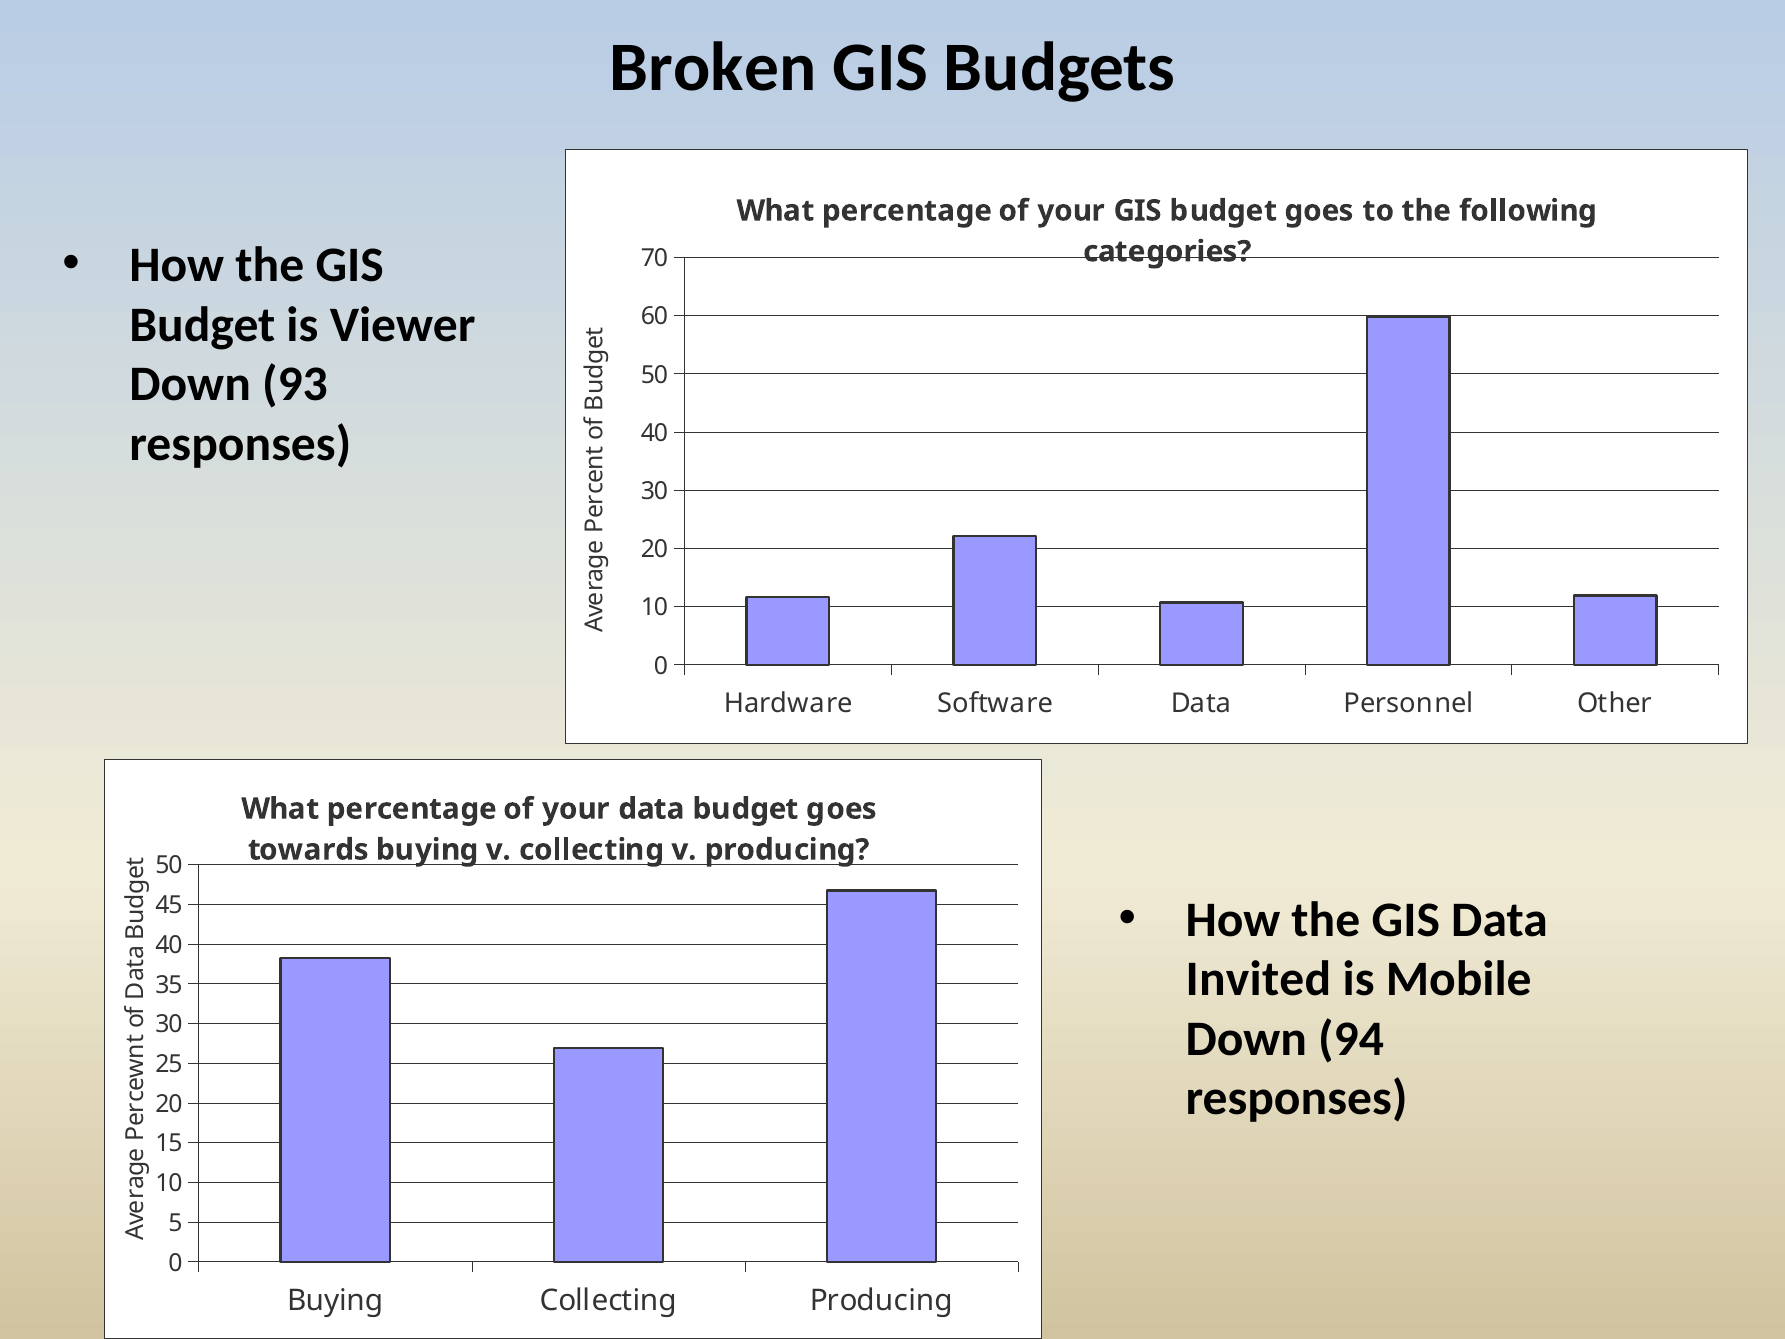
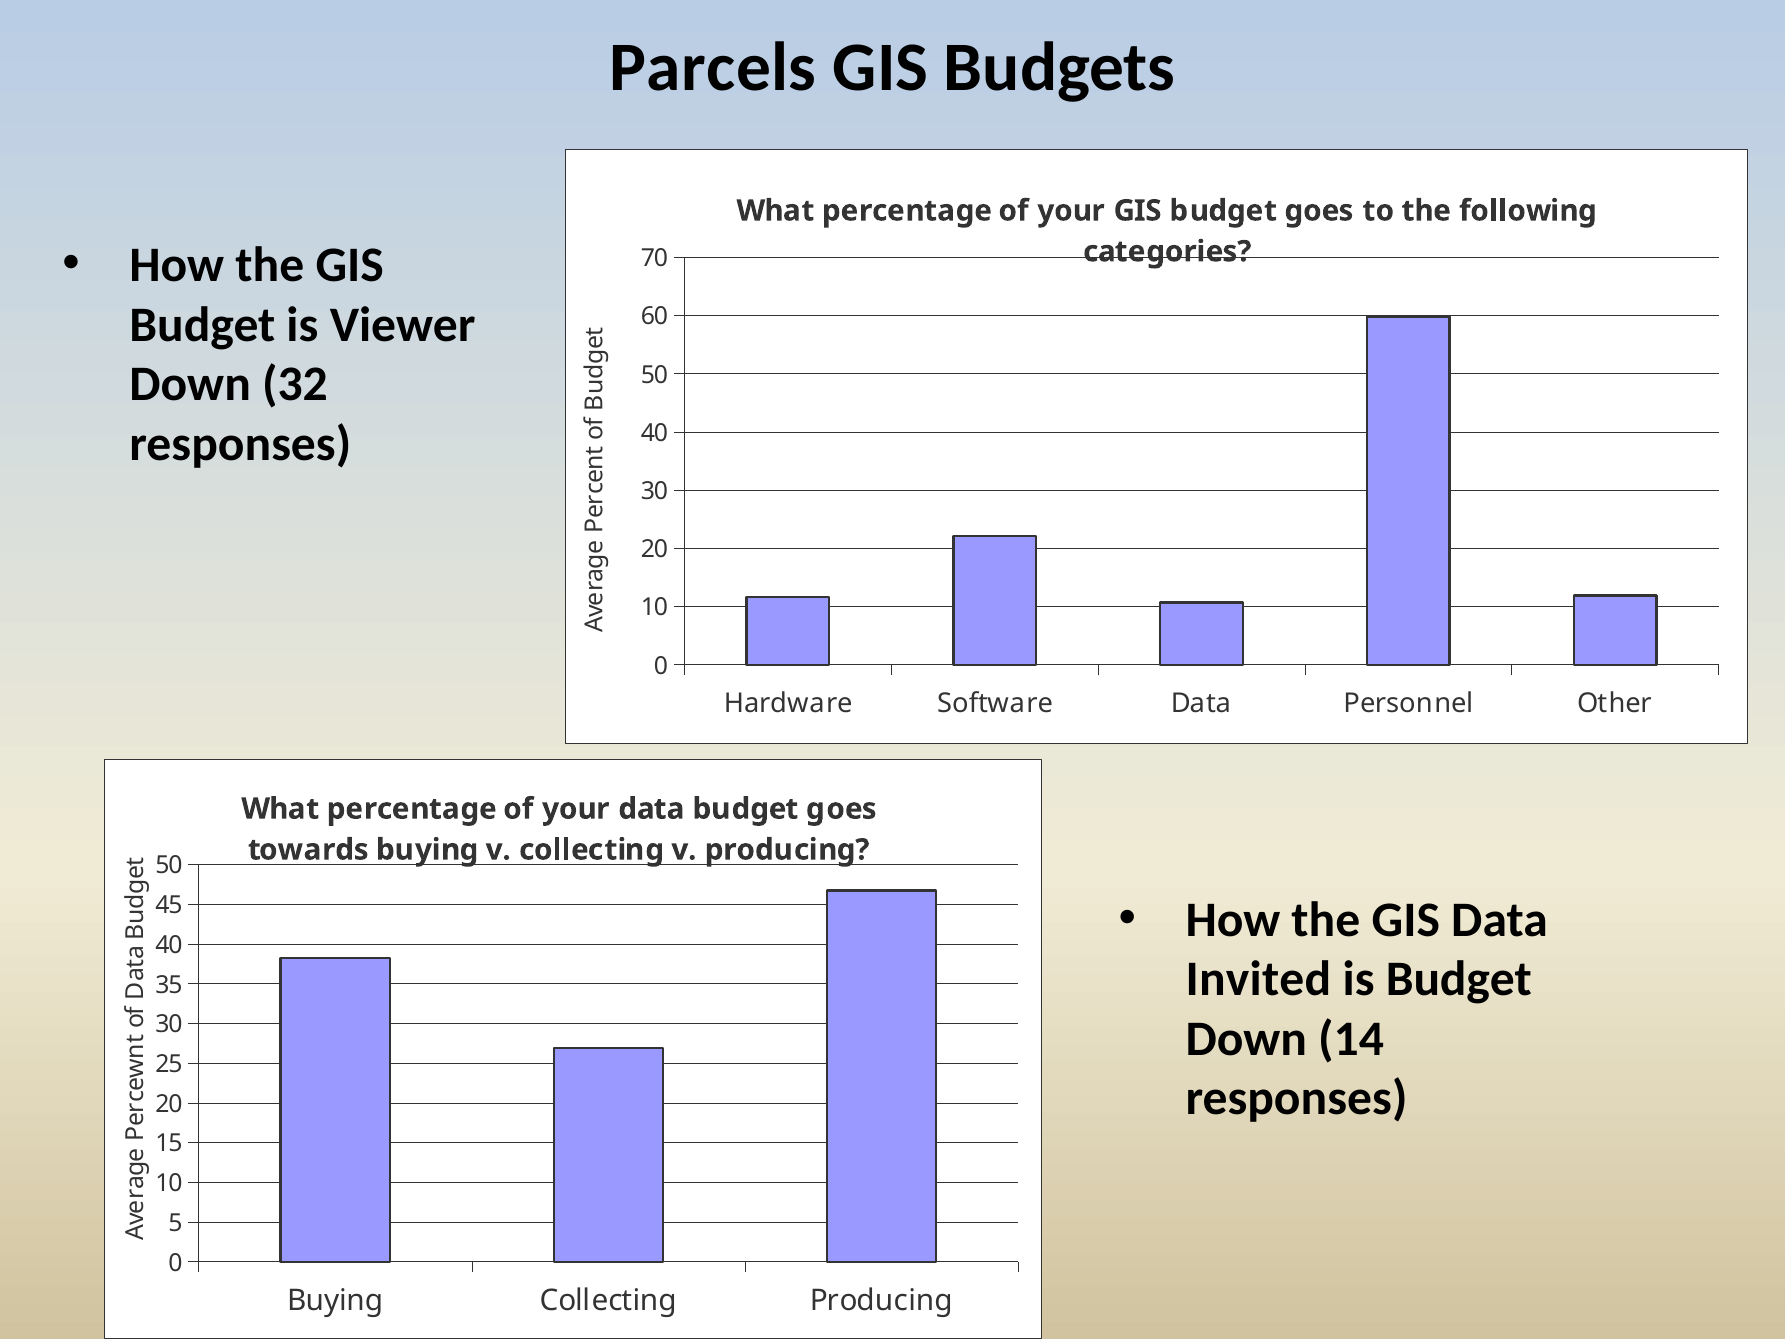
Broken: Broken -> Parcels
93: 93 -> 32
is Mobile: Mobile -> Budget
94: 94 -> 14
